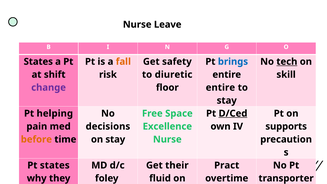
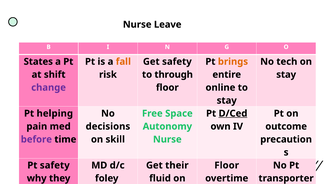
brings colour: blue -> orange
tech underline: present -> none
to diuretic: diuretic -> through
skill at (286, 75): skill -> stay
entire at (220, 87): entire -> online
Excellence: Excellence -> Autonomy
supports: supports -> outcome
before colour: orange -> purple
on stay: stay -> skill
Pt states: states -> safety
Pract at (227, 165): Pract -> Floor
